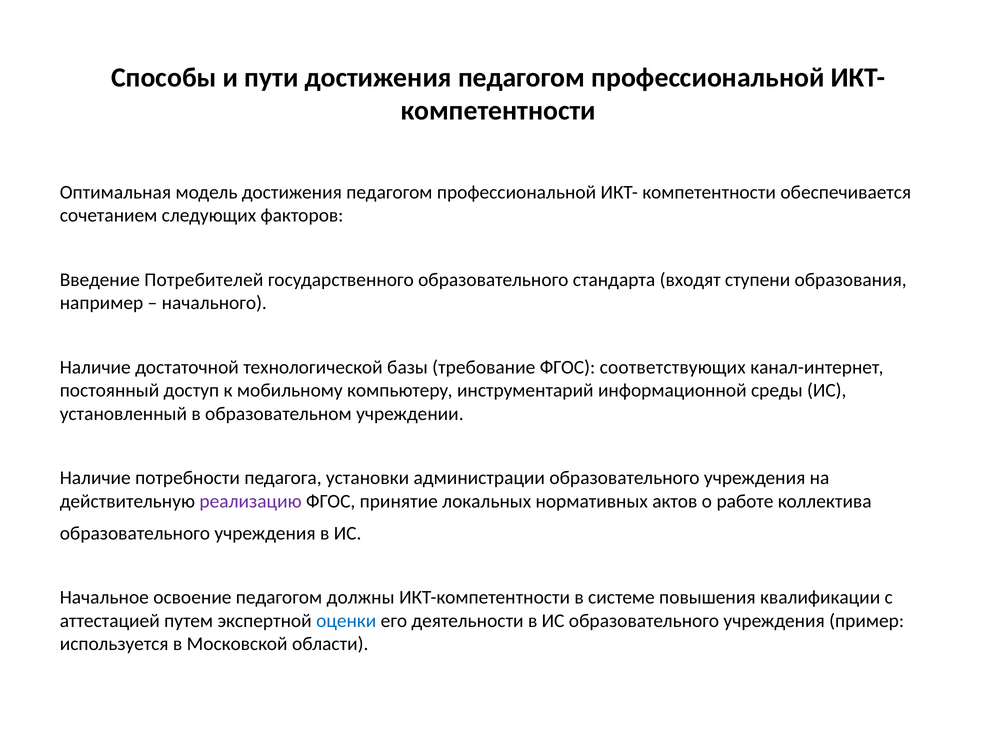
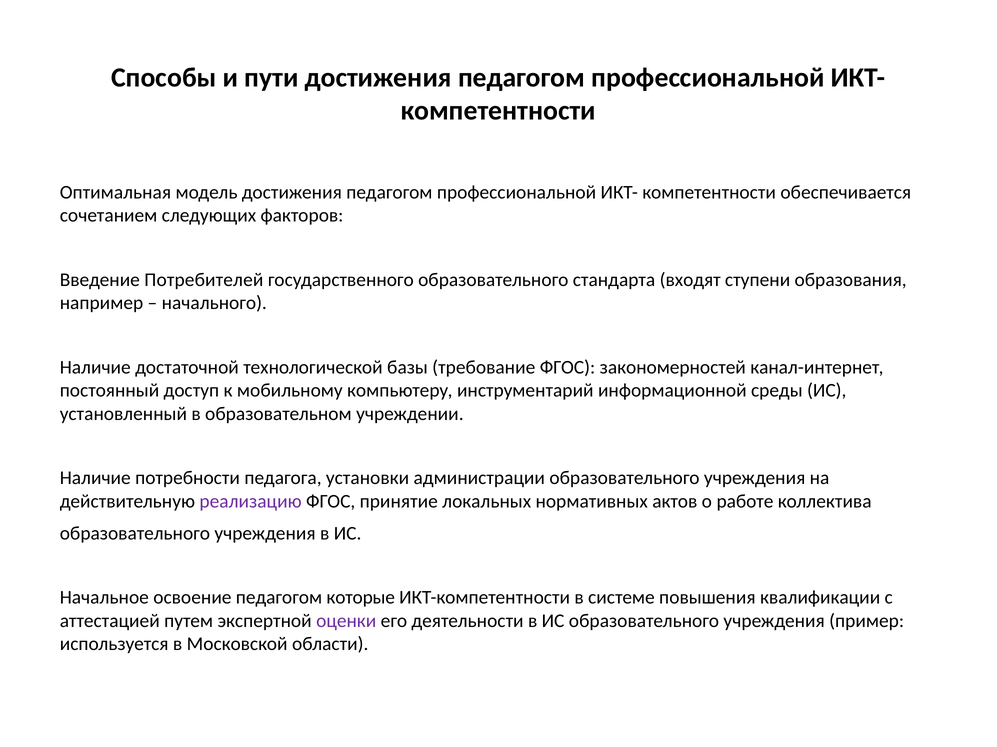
соответствующих: соответствующих -> закономерностей
должны: должны -> которые
оценки colour: blue -> purple
